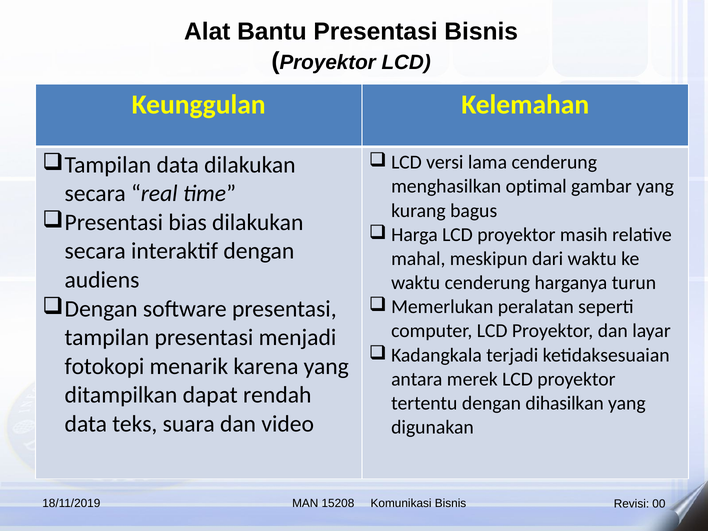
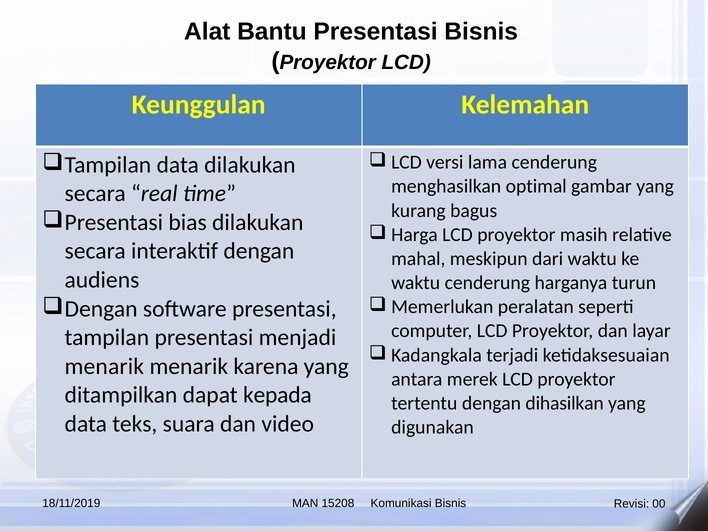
fotokopi at (104, 366): fotokopi -> menarik
rendah: rendah -> kepada
